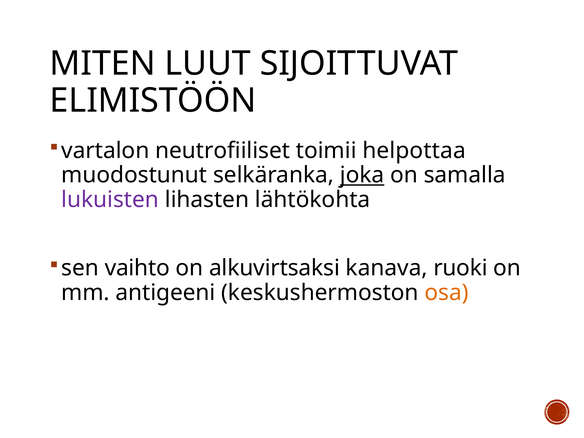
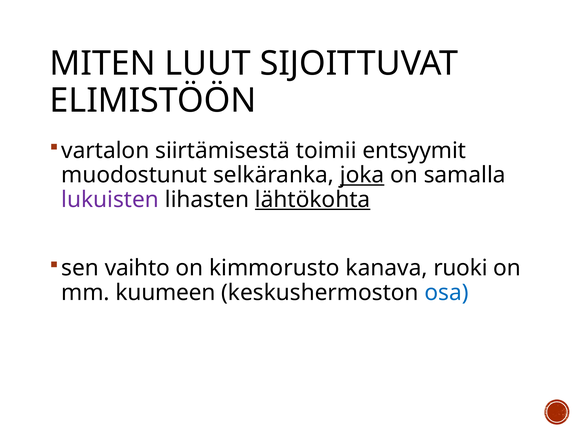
neutrofiiliset: neutrofiiliset -> siirtämisestä
helpottaa: helpottaa -> entsyymit
lähtökohta underline: none -> present
alkuvirtsaksi: alkuvirtsaksi -> kimmorusto
antigeeni: antigeeni -> kuumeen
osa colour: orange -> blue
